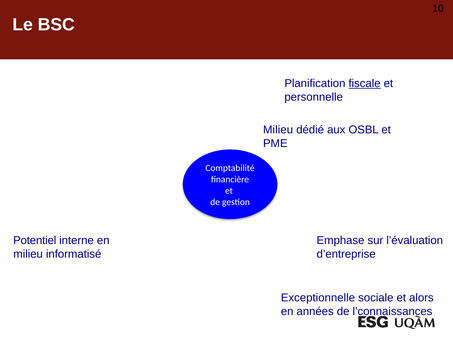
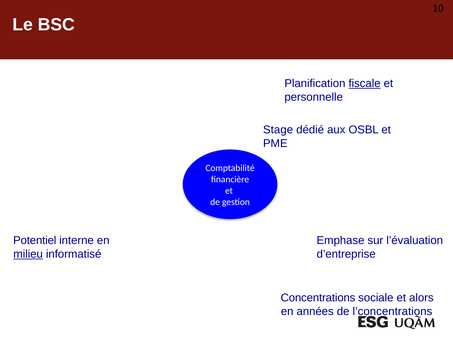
Milieu at (278, 130): Milieu -> Stage
milieu at (28, 254) underline: none -> present
Exceptionnelle: Exceptionnelle -> Concentrations
l’connaissances: l’connaissances -> l’concentrations
